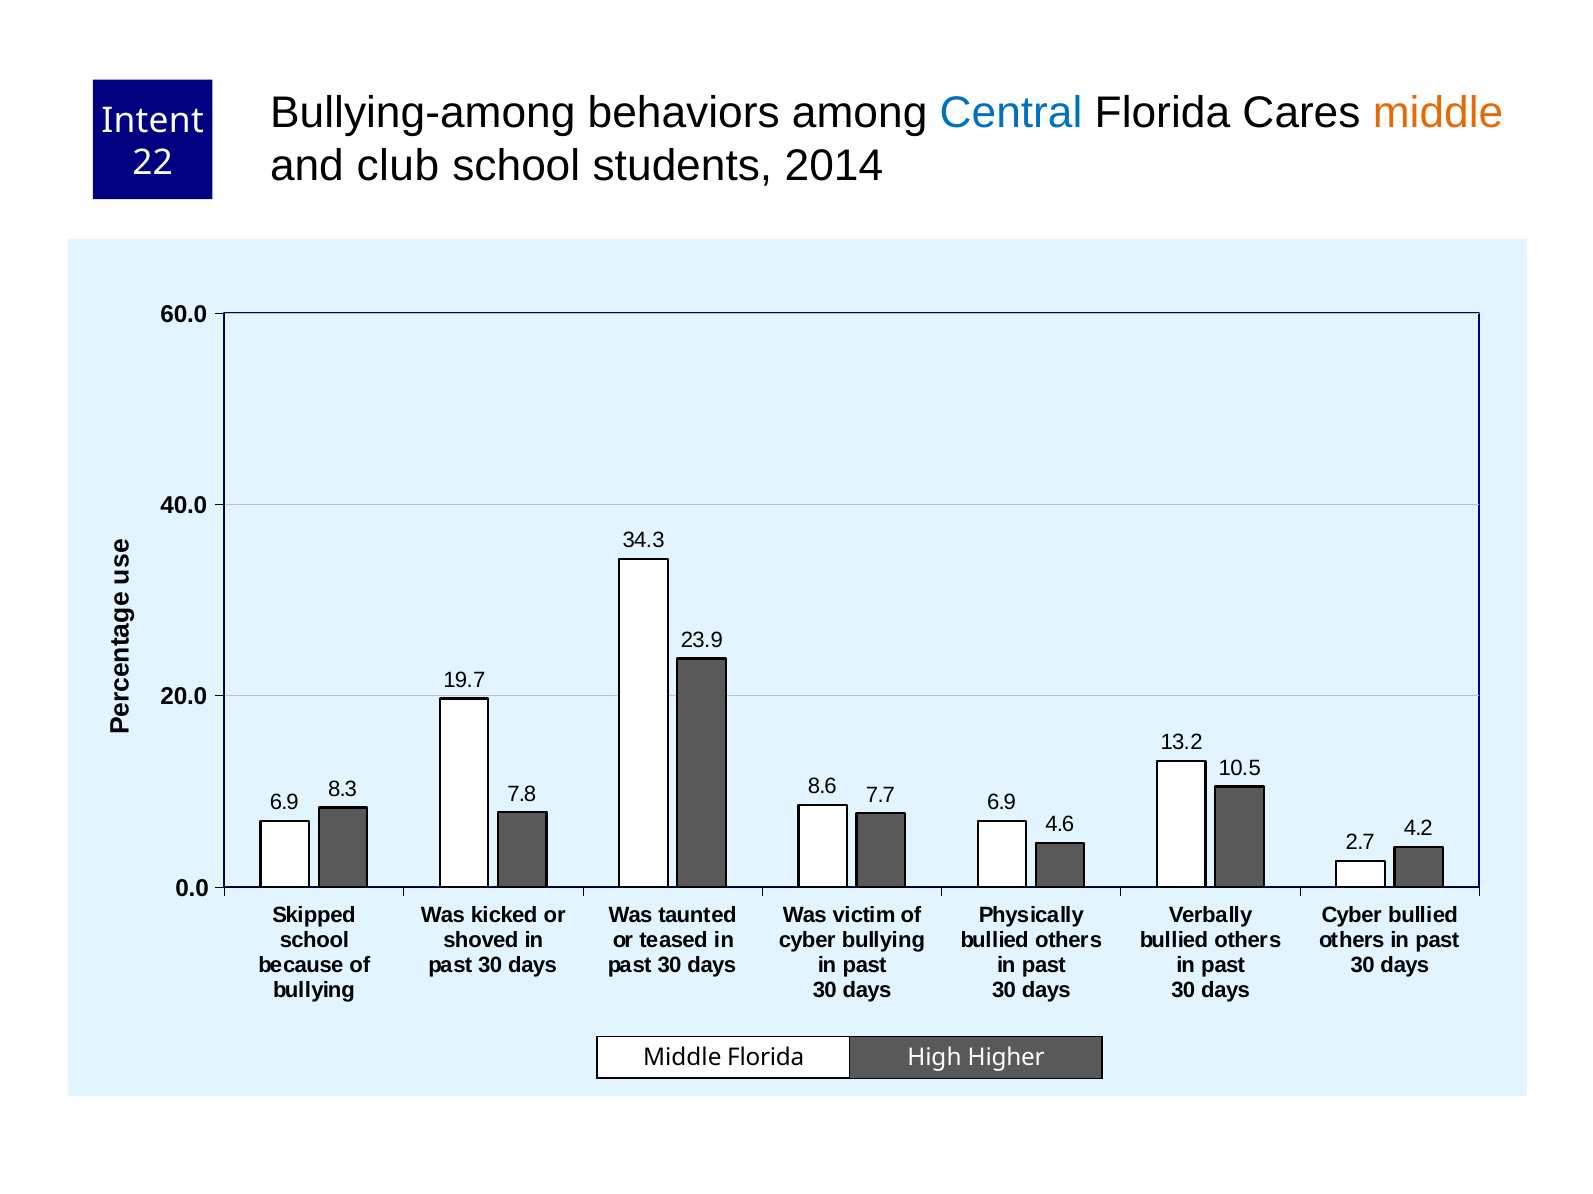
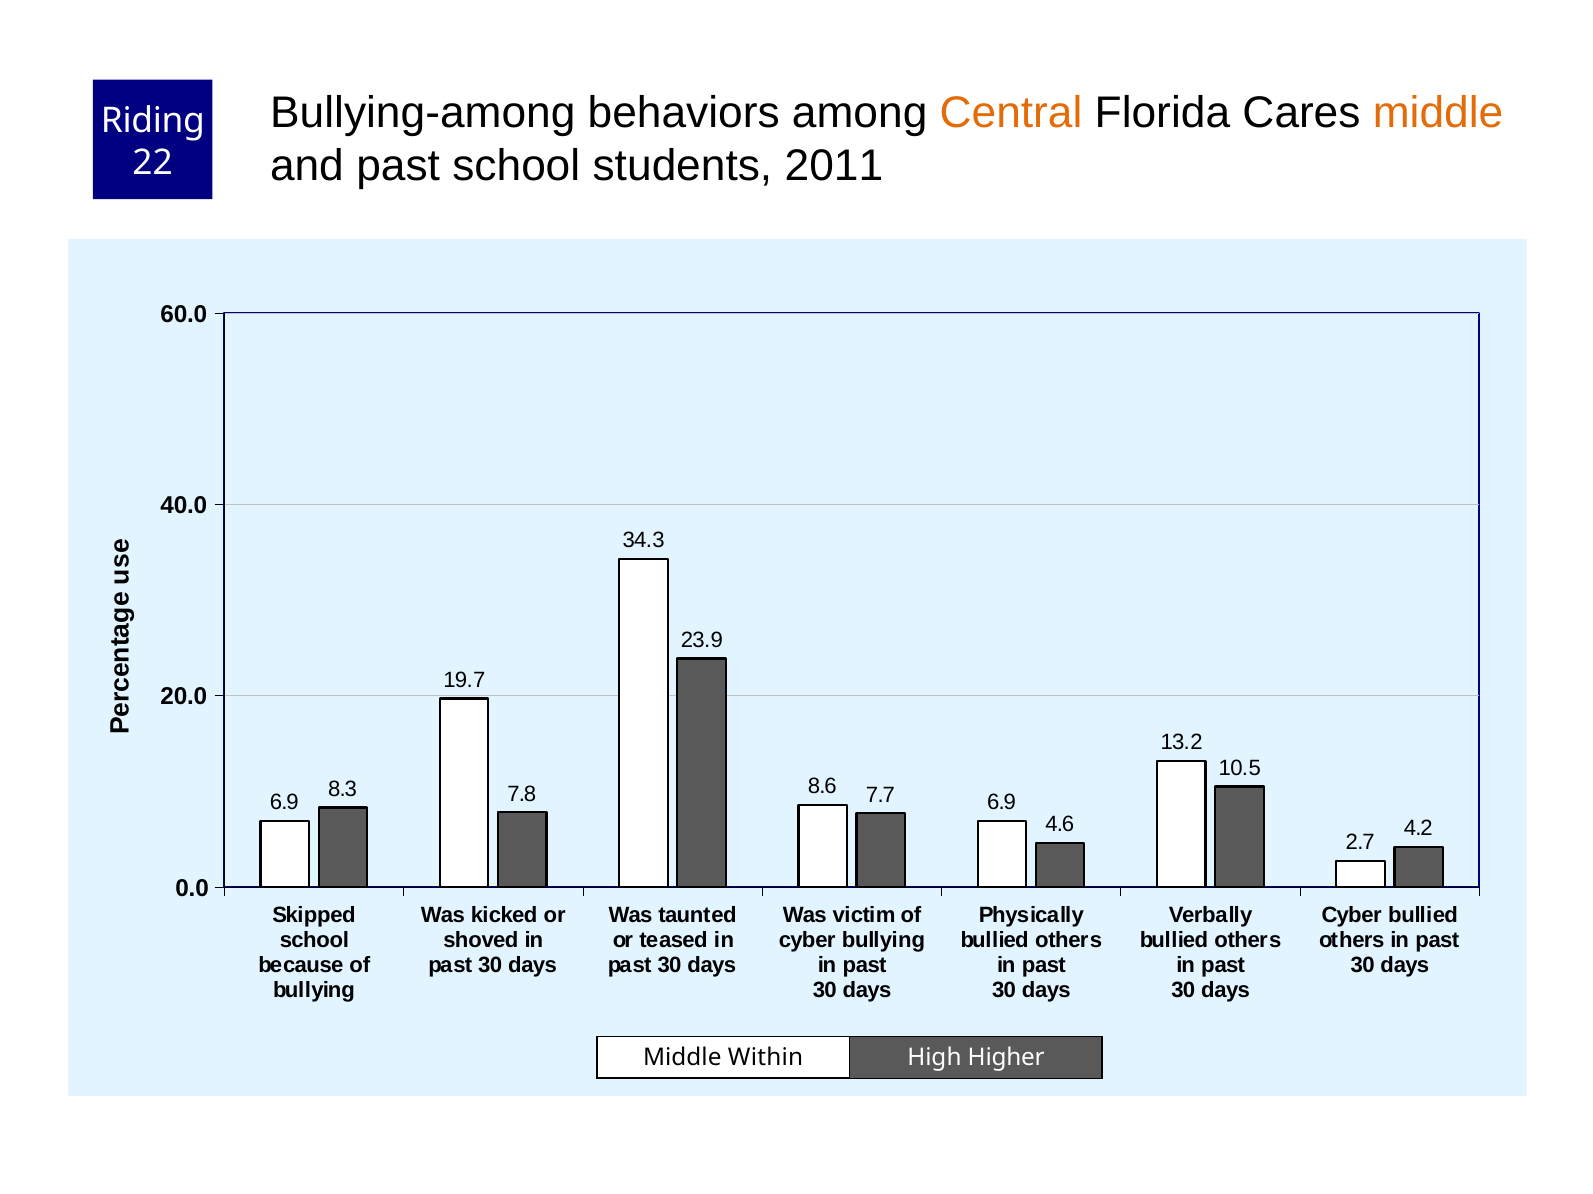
Central colour: blue -> orange
Intent: Intent -> Riding
and club: club -> past
2014: 2014 -> 2011
Middle Florida: Florida -> Within
